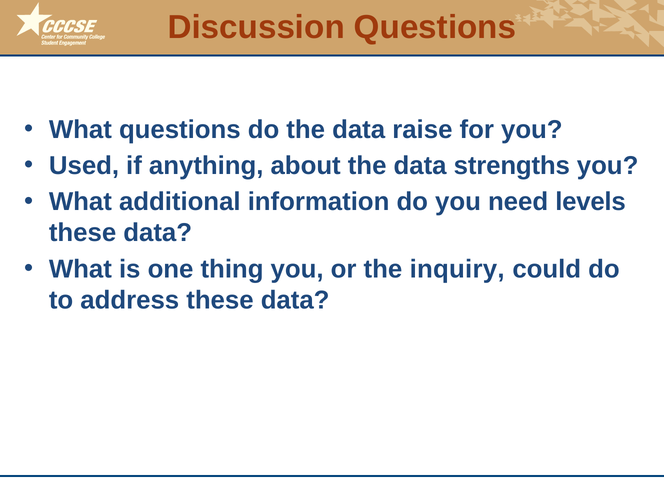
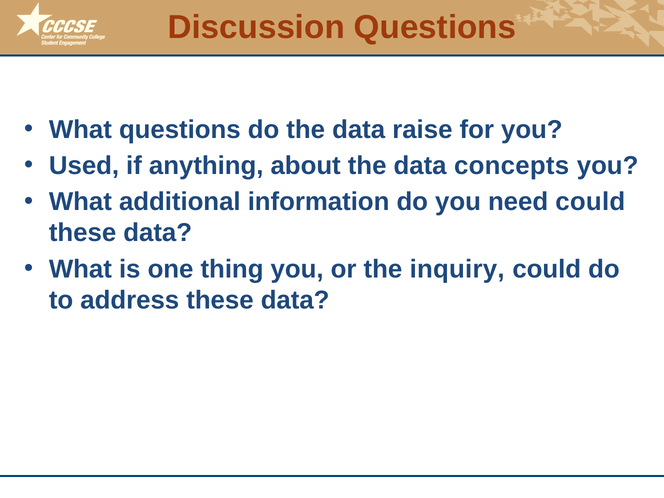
strengths: strengths -> concepts
need levels: levels -> could
